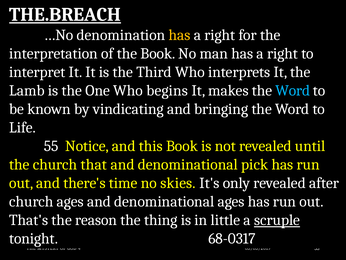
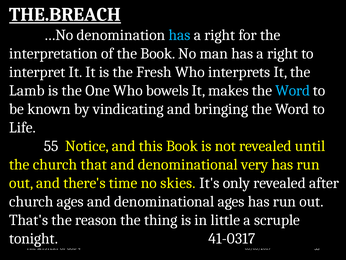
has at (180, 35) colour: yellow -> light blue
Third: Third -> Fresh
begins: begins -> bowels
pick: pick -> very
scruple underline: present -> none
68-0317: 68-0317 -> 41-0317
